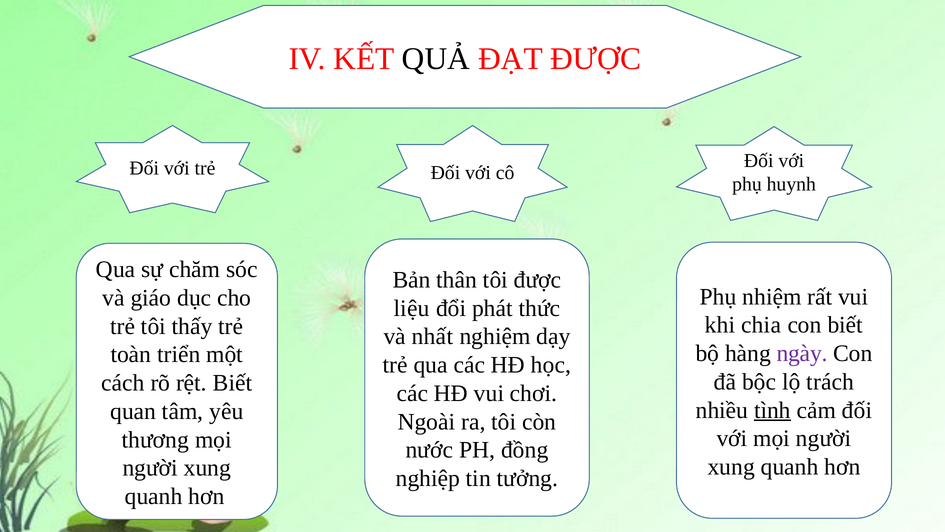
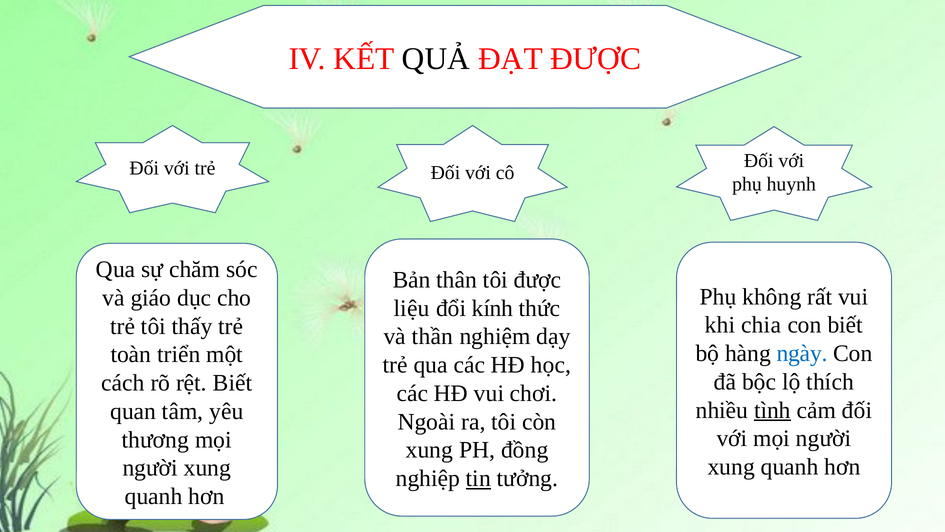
nhiệm: nhiệm -> không
phát: phát -> kính
nhất: nhất -> thần
ngày colour: purple -> blue
trách: trách -> thích
nước at (429, 450): nước -> xung
tin underline: none -> present
